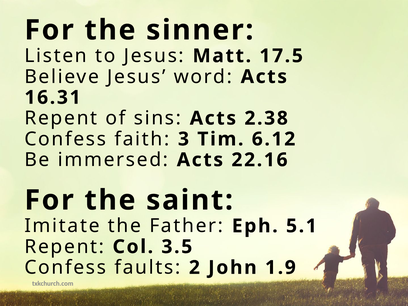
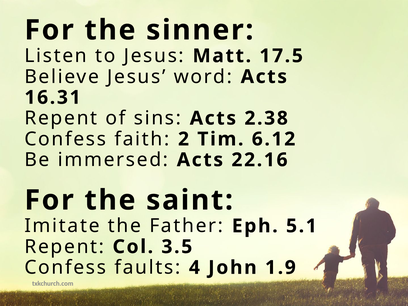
3: 3 -> 2
2: 2 -> 4
